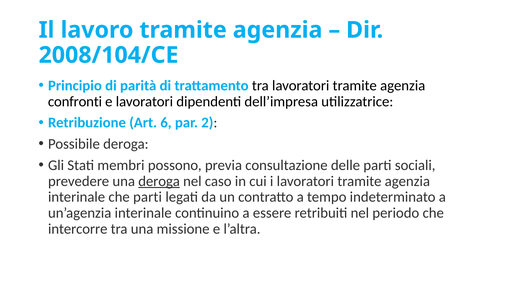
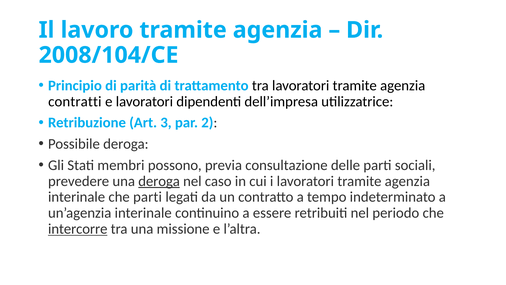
confronti: confronti -> contratti
6: 6 -> 3
intercorre underline: none -> present
